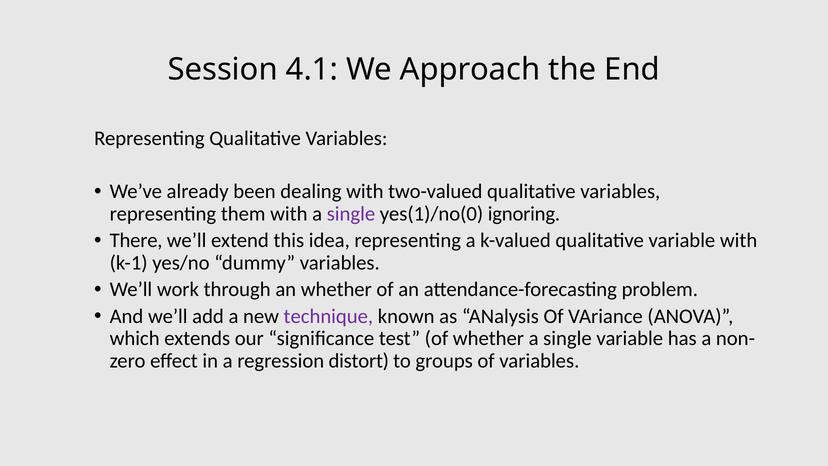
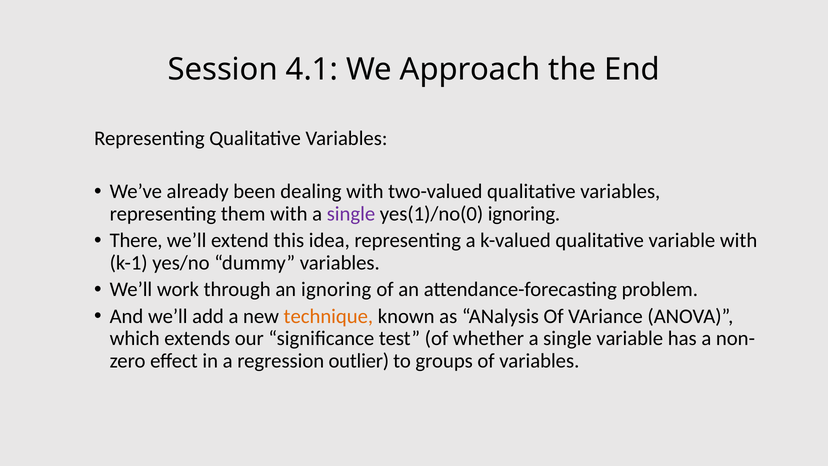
an whether: whether -> ignoring
technique colour: purple -> orange
distort: distort -> outlier
